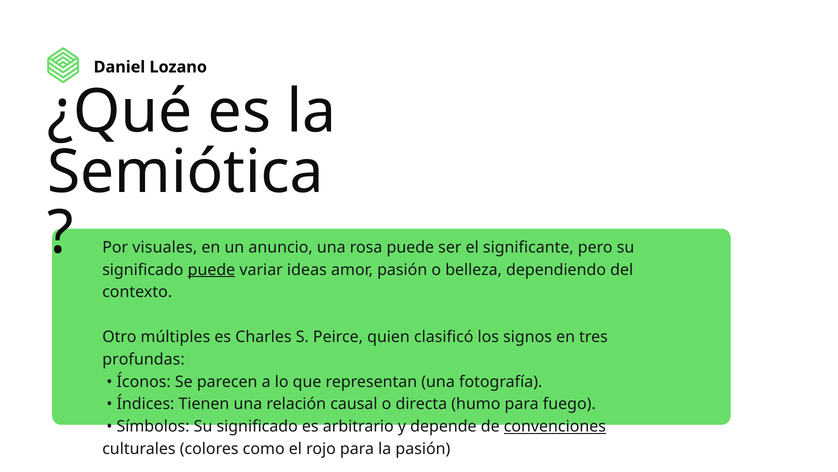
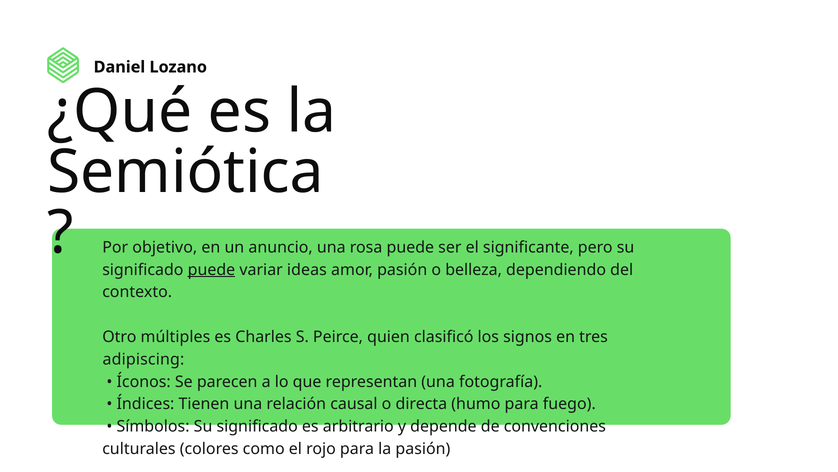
visuales: visuales -> objetivo
profundas: profundas -> adipiscing
convenciones underline: present -> none
